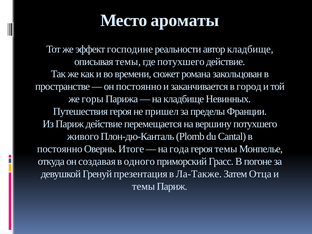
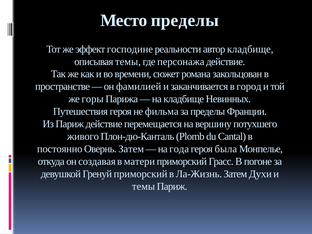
Место ароматы: ароматы -> пределы
где потухшего: потухшего -> персонажа
он постоянно: постоянно -> фамилией
пришел: пришел -> фильма
Овернь Итоге: Итоге -> Затем
героя темы: темы -> была
одного: одного -> матери
Гренуй презентация: презентация -> приморский
Ла-Также: Ла-Также -> Ла-Жизнь
Отца: Отца -> Духи
